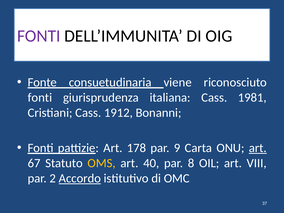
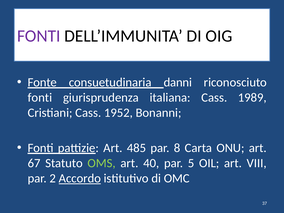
viene: viene -> danni
1981: 1981 -> 1989
1912: 1912 -> 1952
178: 178 -> 485
9: 9 -> 8
art at (258, 148) underline: present -> none
OMS colour: yellow -> light green
8: 8 -> 5
